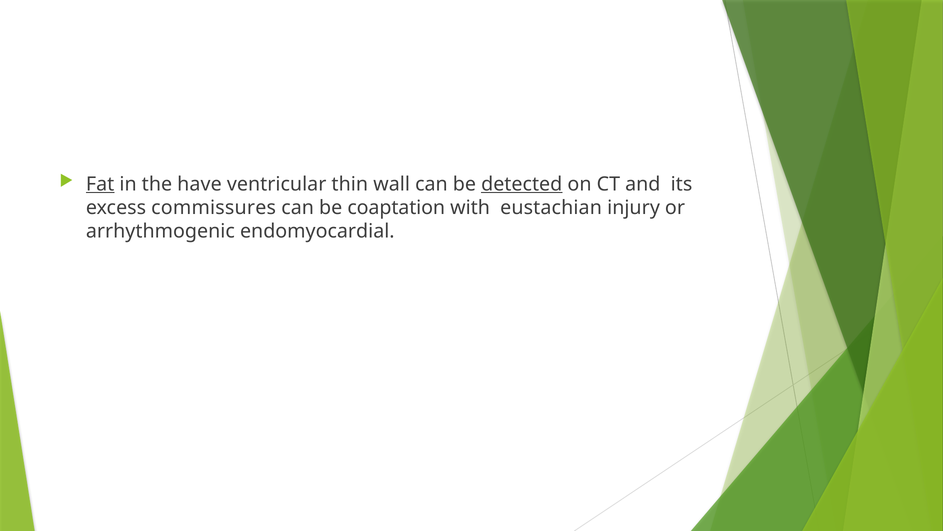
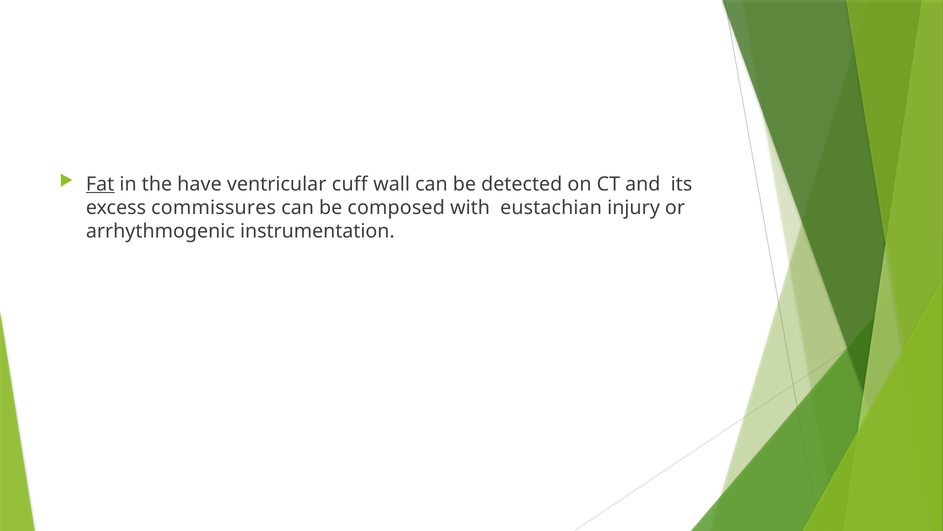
thin: thin -> cuff
detected underline: present -> none
coaptation: coaptation -> composed
endomyocardial: endomyocardial -> instrumentation
